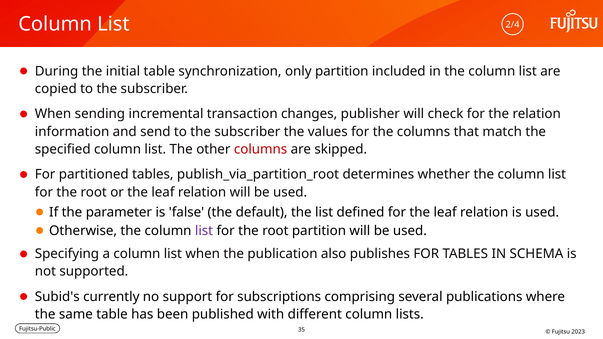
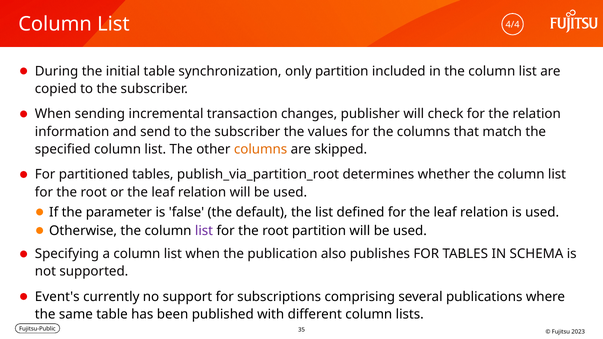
2/4: 2/4 -> 4/4
columns at (261, 149) colour: red -> orange
Subid's: Subid's -> Event's
